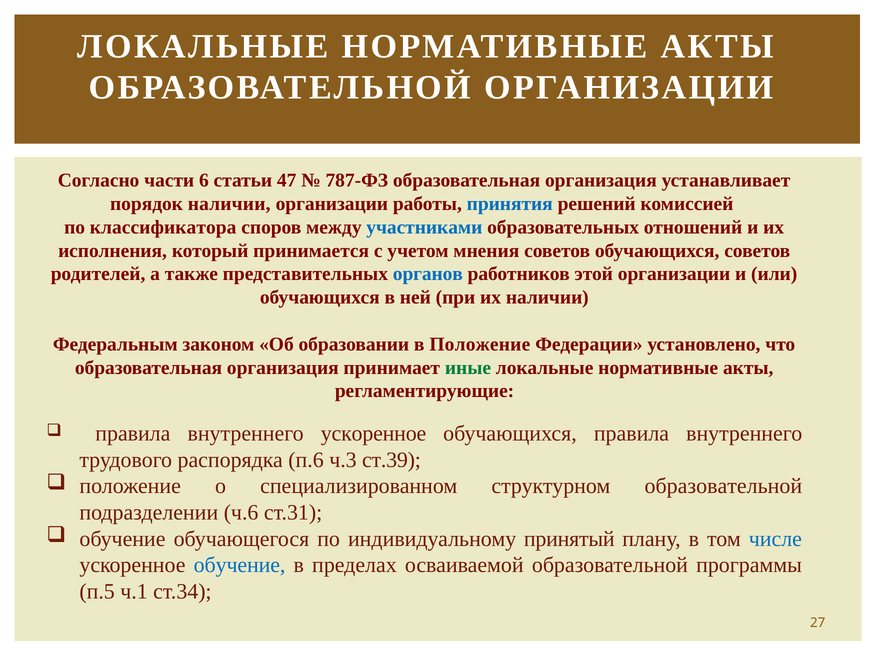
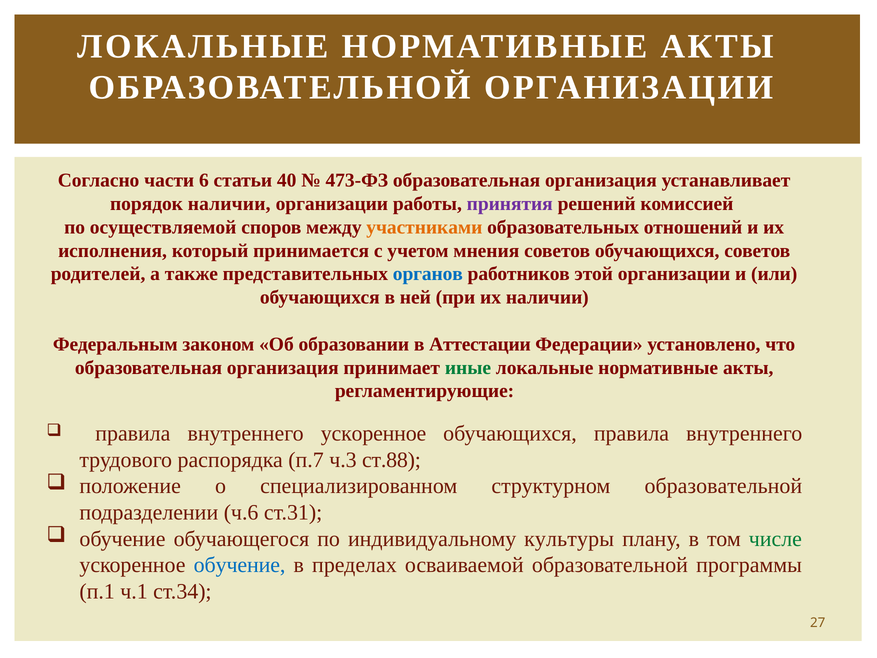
47: 47 -> 40
787-ФЗ: 787-ФЗ -> 473-ФЗ
принятия colour: blue -> purple
классификатора: классификатора -> осуществляемой
участниками colour: blue -> orange
в Положение: Положение -> Аттестации
п.6: п.6 -> п.7
ст.39: ст.39 -> ст.88
принятый: принятый -> культуры
числе colour: blue -> green
п.5: п.5 -> п.1
